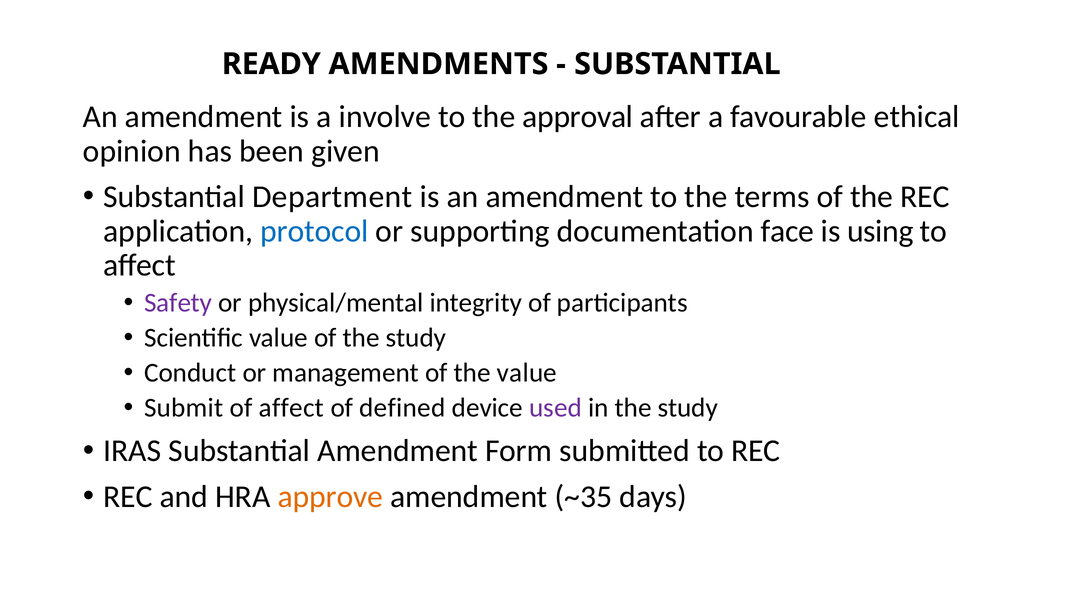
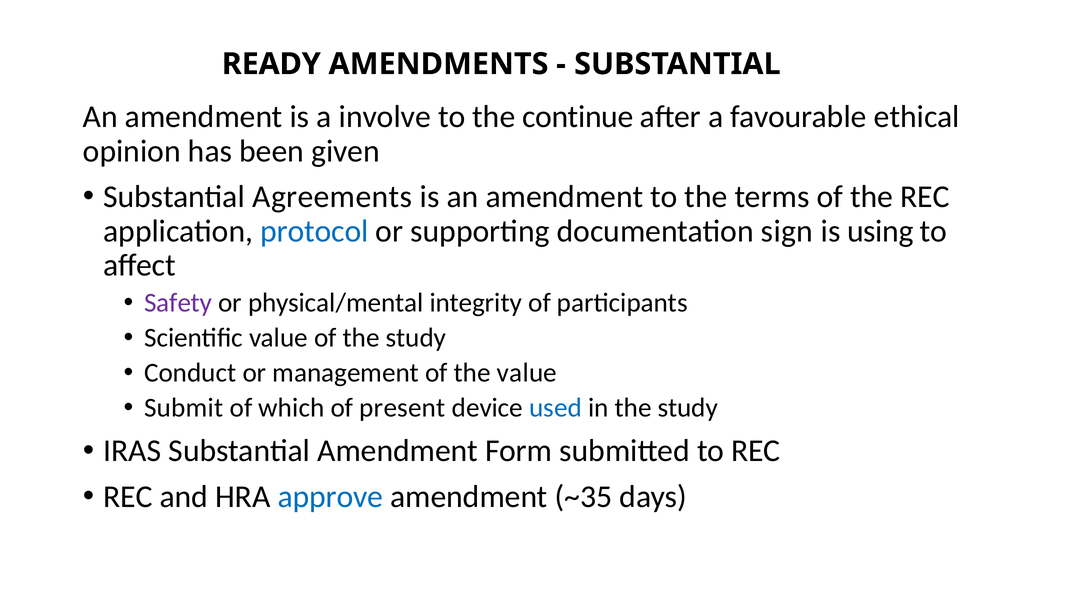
approval: approval -> continue
Department: Department -> Agreements
face: face -> sign
of affect: affect -> which
defined: defined -> present
used colour: purple -> blue
approve colour: orange -> blue
